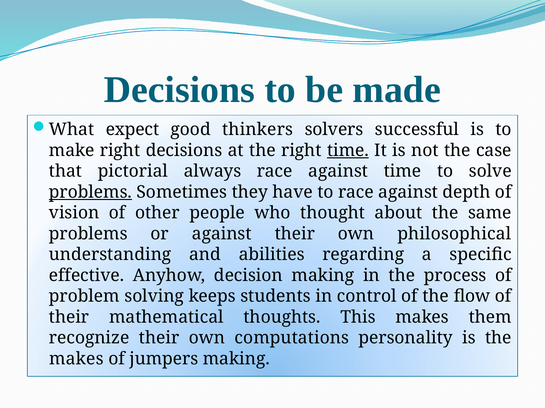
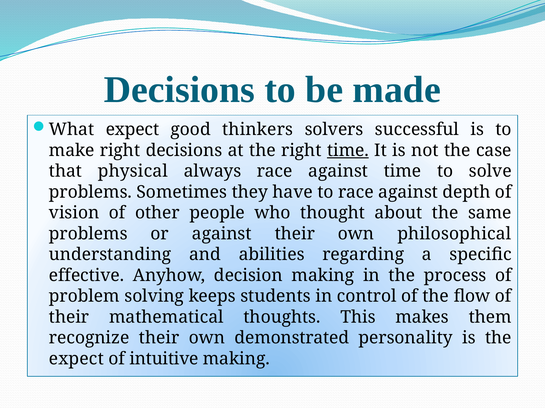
pictorial: pictorial -> physical
problems at (90, 192) underline: present -> none
computations: computations -> demonstrated
makes at (76, 359): makes -> expect
jumpers: jumpers -> intuitive
